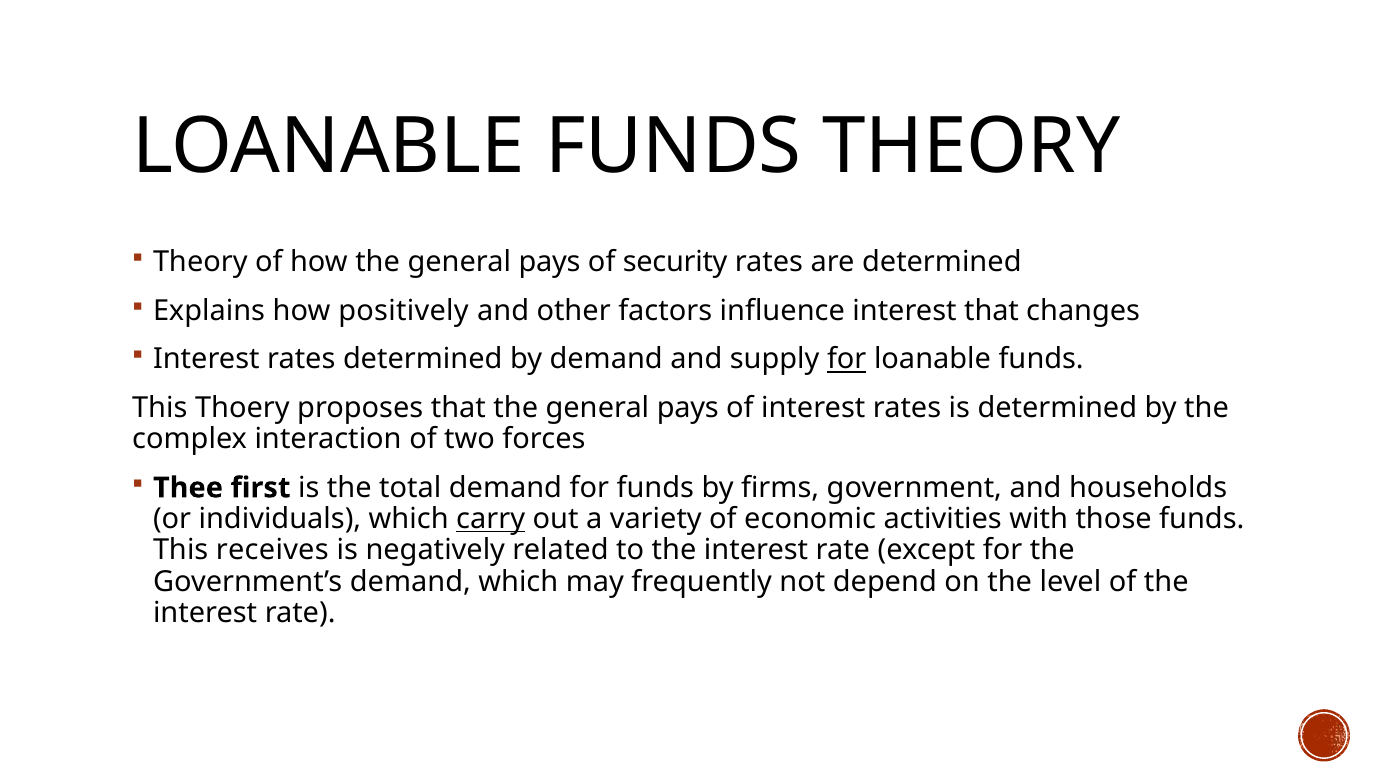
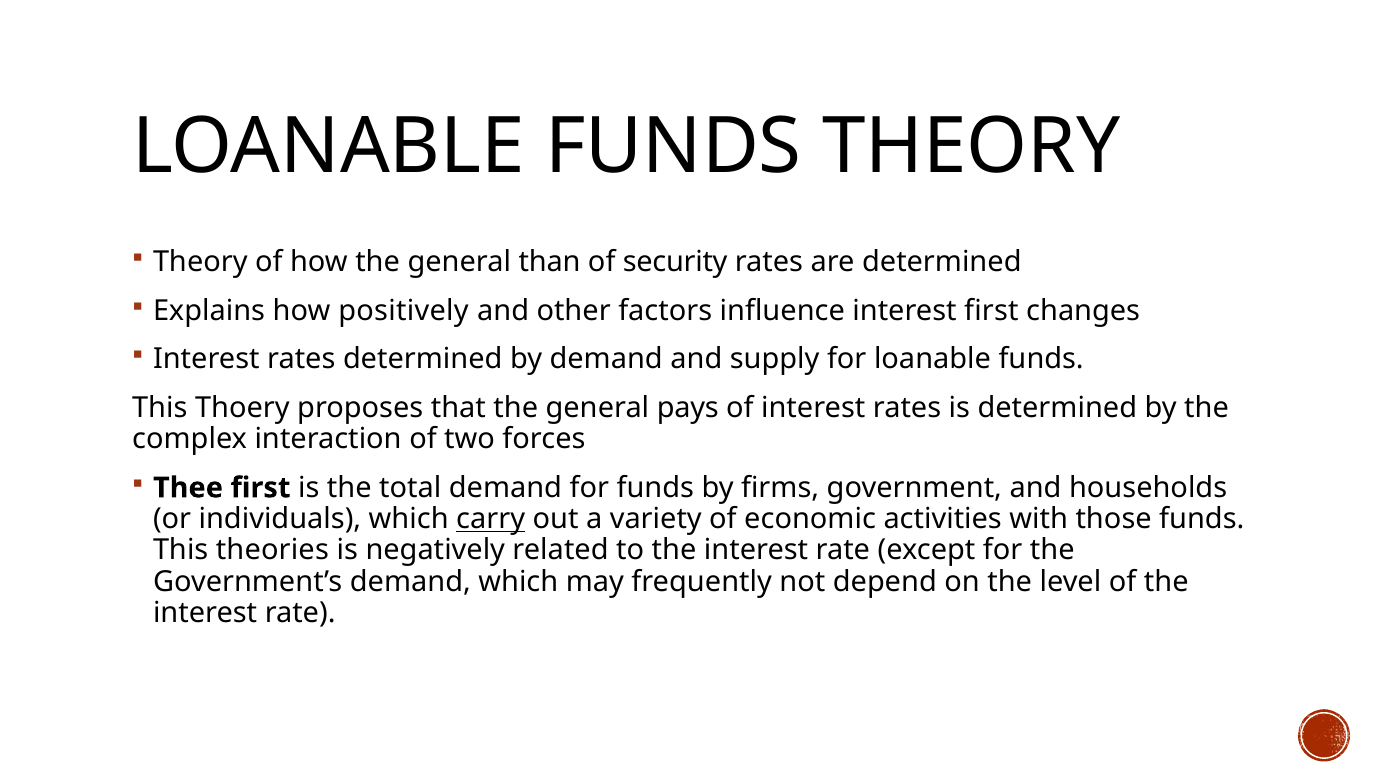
how the general pays: pays -> than
interest that: that -> first
for at (847, 359) underline: present -> none
receives: receives -> theories
